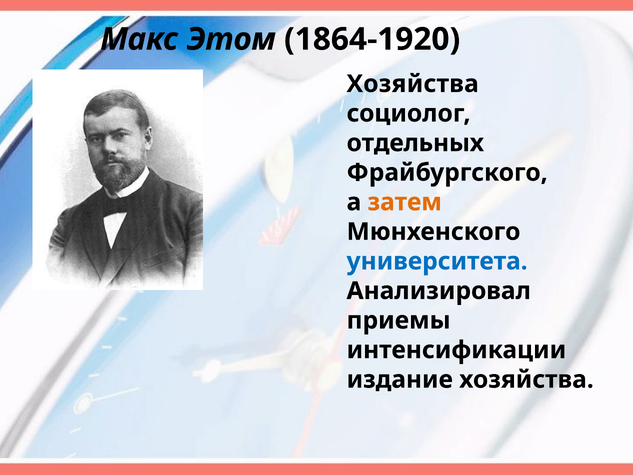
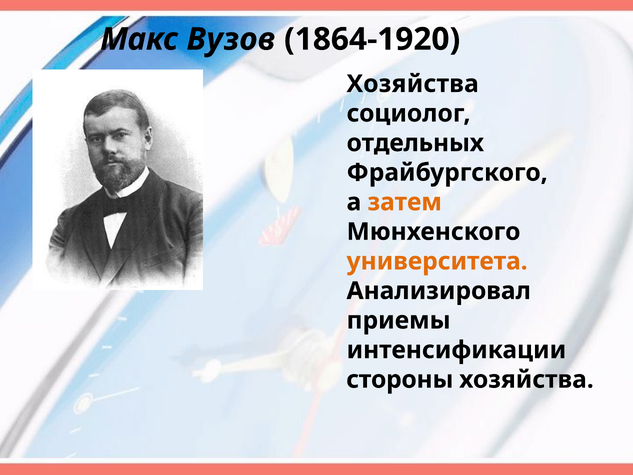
Этом: Этом -> Вузов
университета colour: blue -> orange
издание: издание -> стороны
